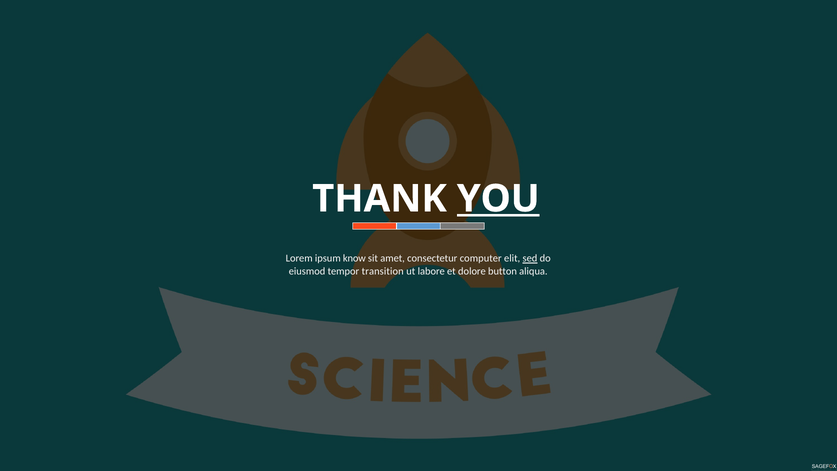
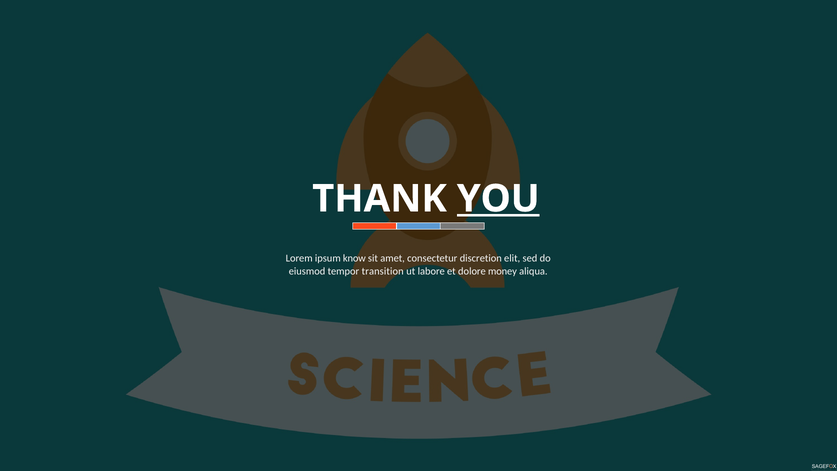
computer: computer -> discretion
sed underline: present -> none
button: button -> money
